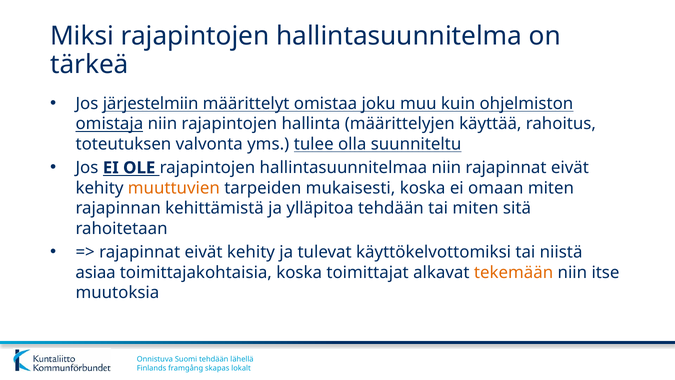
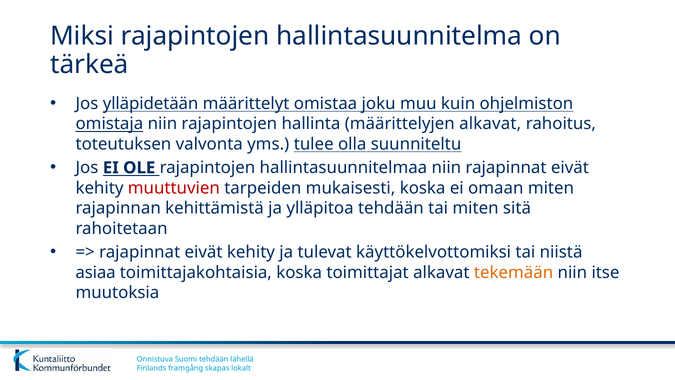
järjestelmiin: järjestelmiin -> ylläpidetään
määrittelyjen käyttää: käyttää -> alkavat
muuttuvien colour: orange -> red
